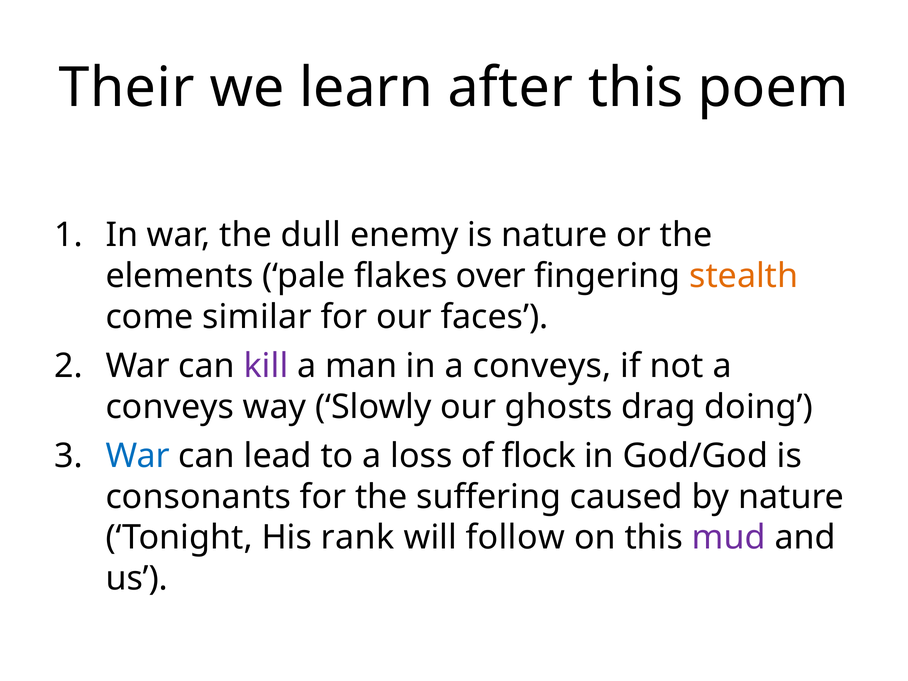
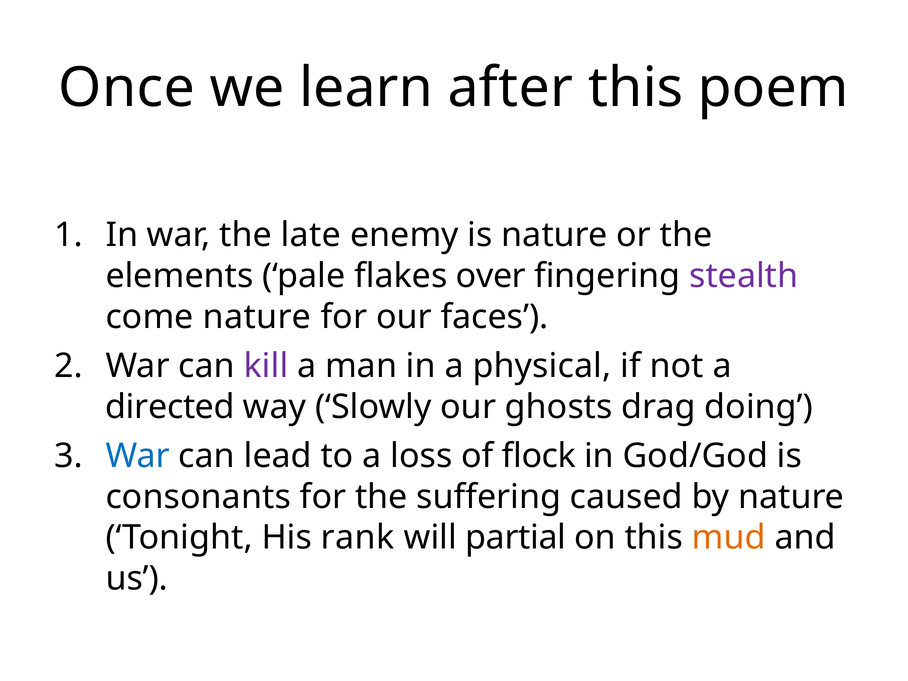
Their: Their -> Once
dull: dull -> late
stealth colour: orange -> purple
come similar: similar -> nature
in a conveys: conveys -> physical
conveys at (170, 407): conveys -> directed
follow: follow -> partial
mud colour: purple -> orange
